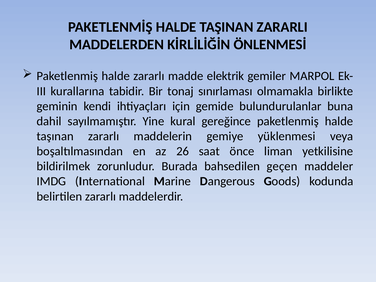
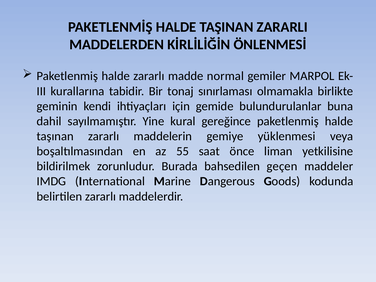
elektrik: elektrik -> normal
26: 26 -> 55
